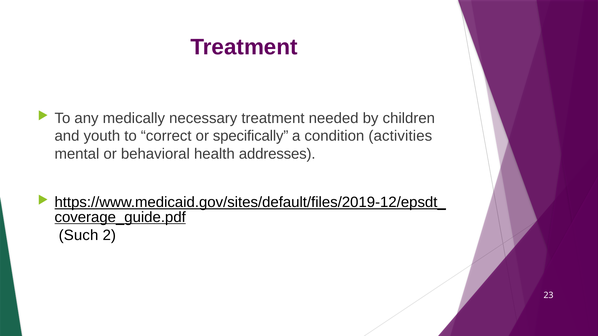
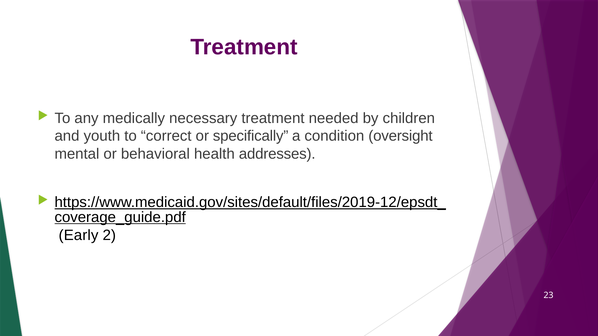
activities: activities -> oversight
Such: Such -> Early
